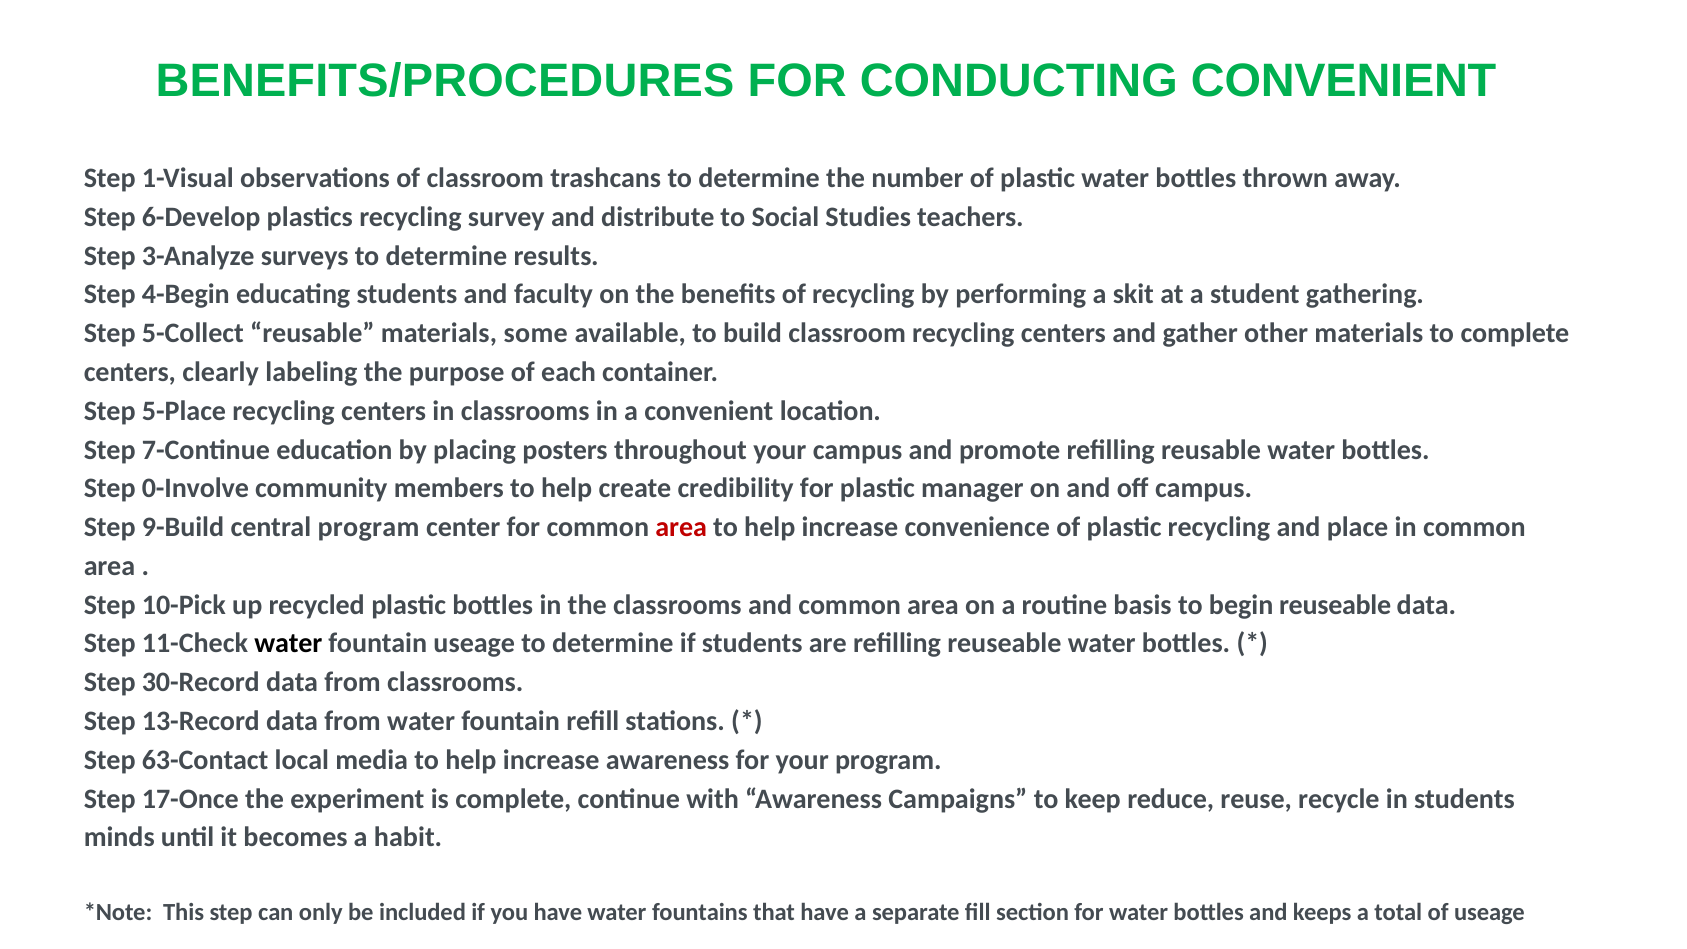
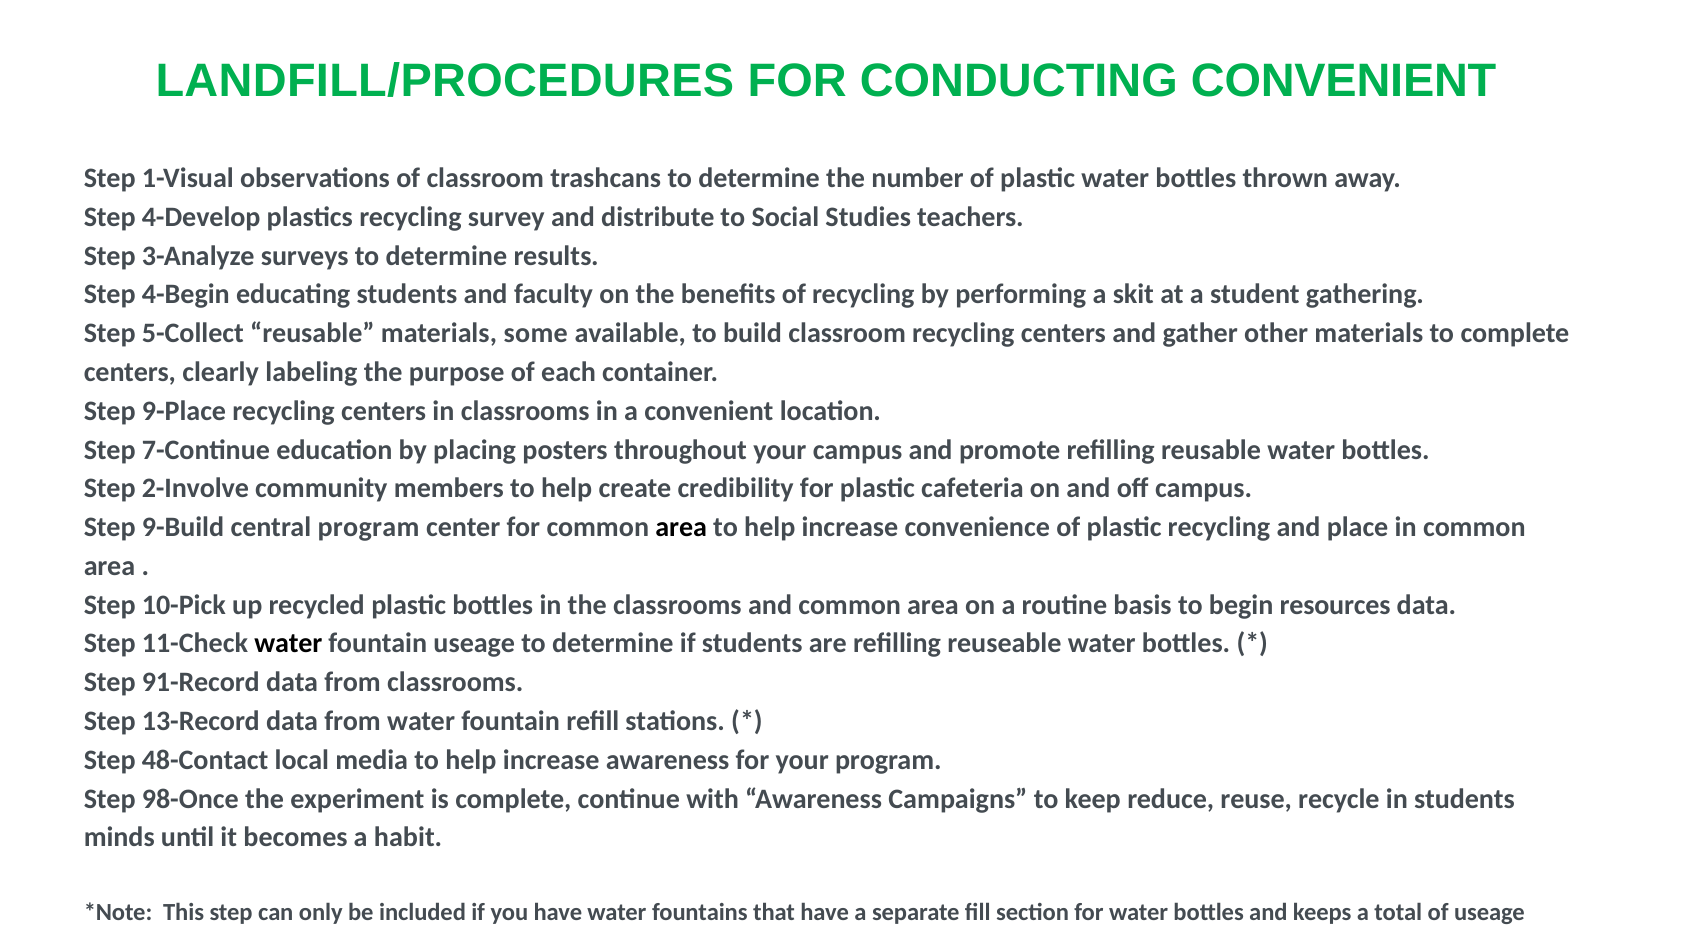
BENEFITS/PROCEDURES: BENEFITS/PROCEDURES -> LANDFILL/PROCEDURES
6-Develop: 6-Develop -> 4-Develop
5-Place: 5-Place -> 9-Place
0-Involve: 0-Involve -> 2-Involve
manager: manager -> cafeteria
area at (681, 527) colour: red -> black
begin reuseable: reuseable -> resources
30-Record: 30-Record -> 91-Record
63-Contact: 63-Contact -> 48-Contact
17-Once: 17-Once -> 98-Once
